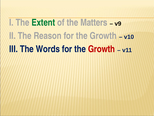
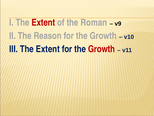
Extent at (43, 22) colour: green -> red
Matters: Matters -> Roman
III The Words: Words -> Extent
